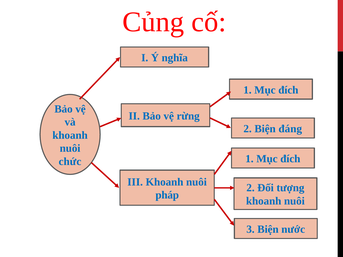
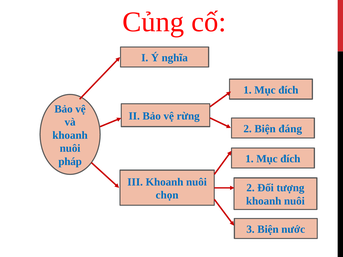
chức: chức -> pháp
pháp: pháp -> chọn
